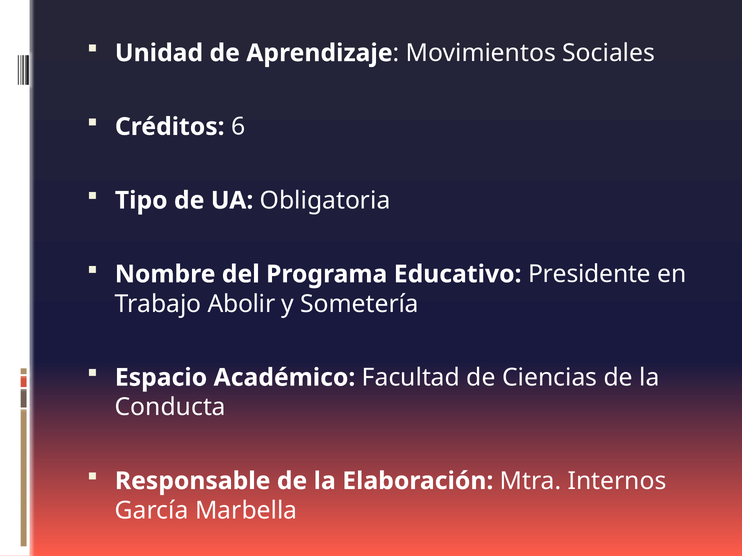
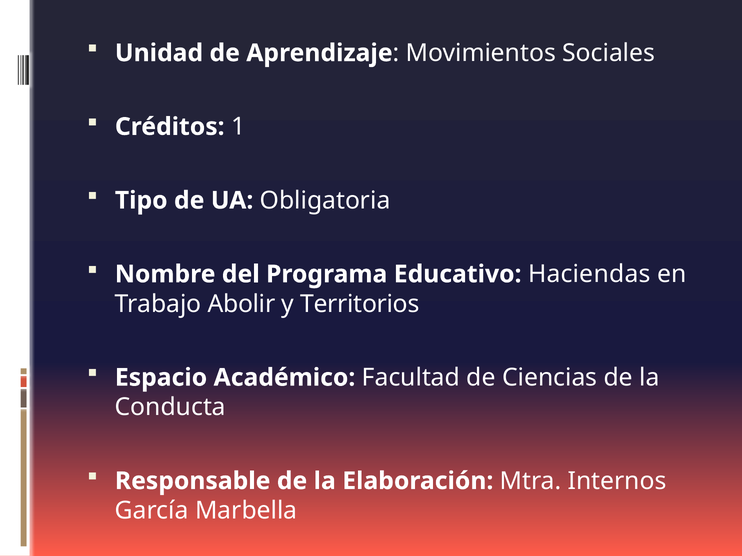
6: 6 -> 1
Presidente: Presidente -> Haciendas
Sometería: Sometería -> Territorios
